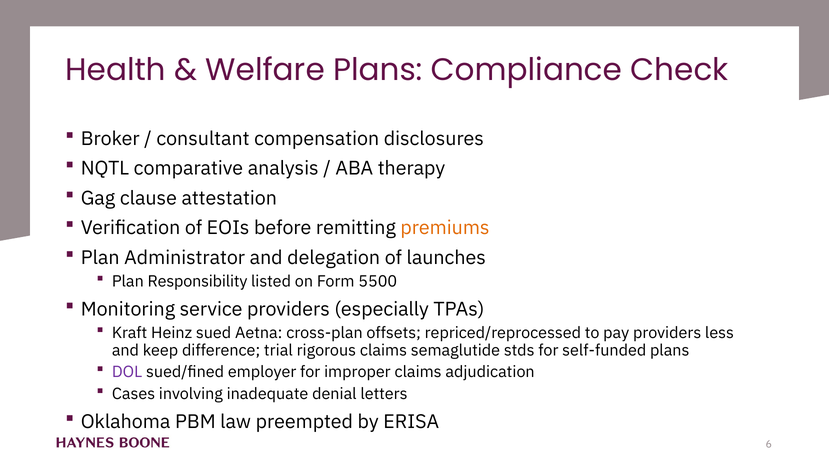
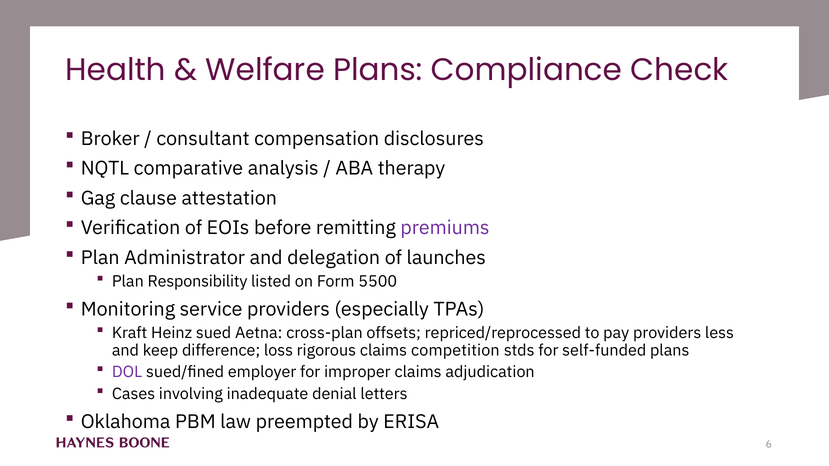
premiums colour: orange -> purple
trial: trial -> loss
semaglutide: semaglutide -> competition
